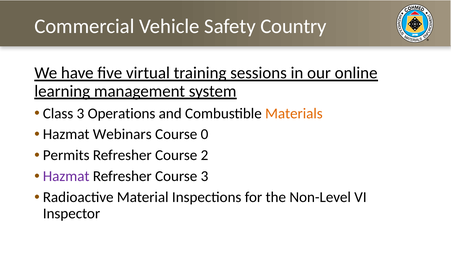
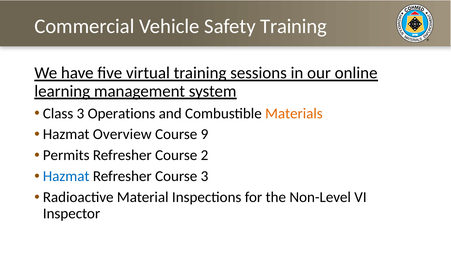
Safety Country: Country -> Training
Webinars: Webinars -> Overview
0: 0 -> 9
Hazmat at (66, 176) colour: purple -> blue
